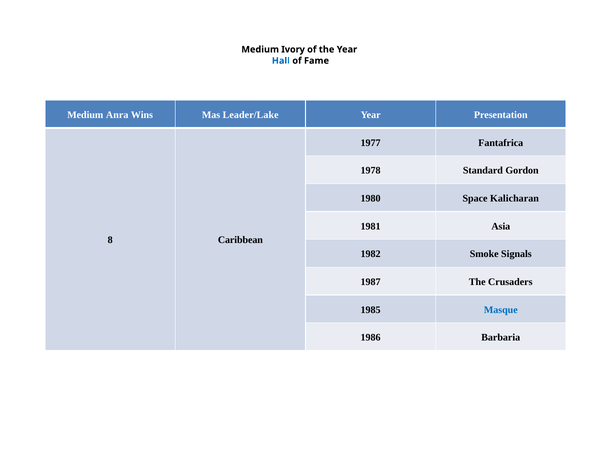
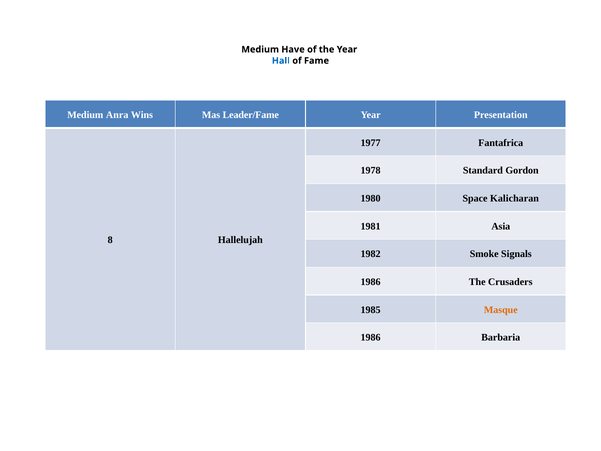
Ivory: Ivory -> Have
Leader/Lake: Leader/Lake -> Leader/Fame
Caribbean: Caribbean -> Hallelujah
1987 at (371, 282): 1987 -> 1986
Masque colour: blue -> orange
